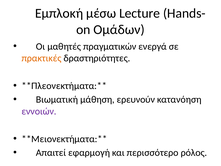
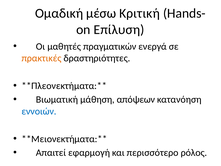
Εμπλοκή: Εμπλοκή -> Ομαδική
Lecture: Lecture -> Κριτική
Ομάδων: Ομάδων -> Επίλυση
ερευνούν: ερευνούν -> απόψεων
εννοιών colour: purple -> blue
